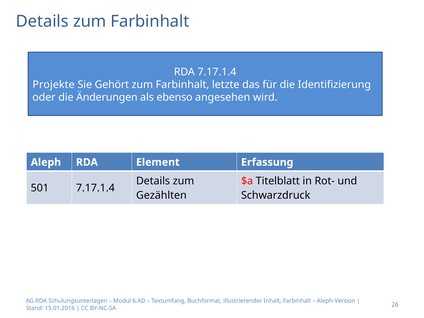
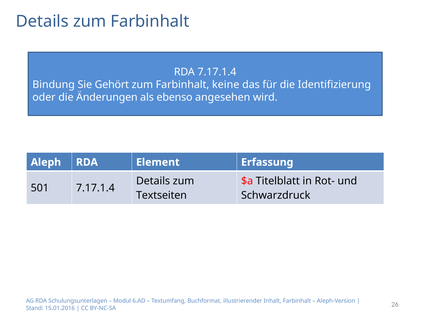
Projekte: Projekte -> Bindung
letzte: letzte -> keine
Gezählten: Gezählten -> Textseiten
